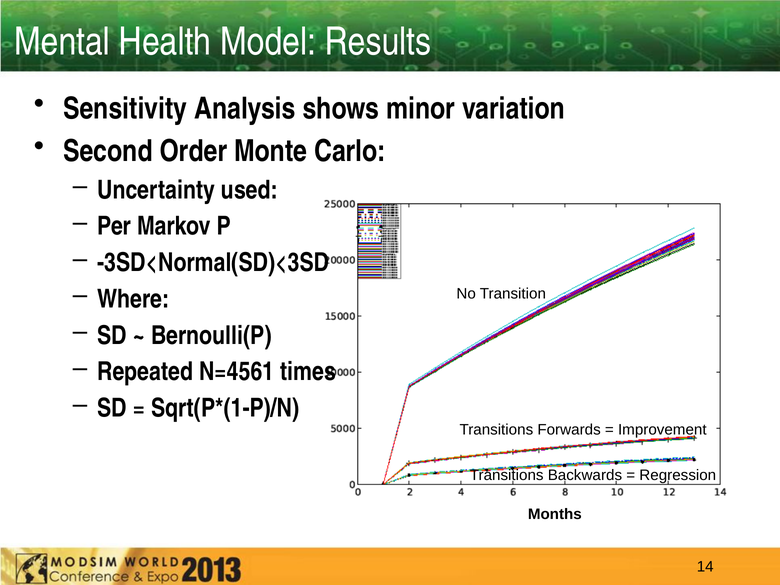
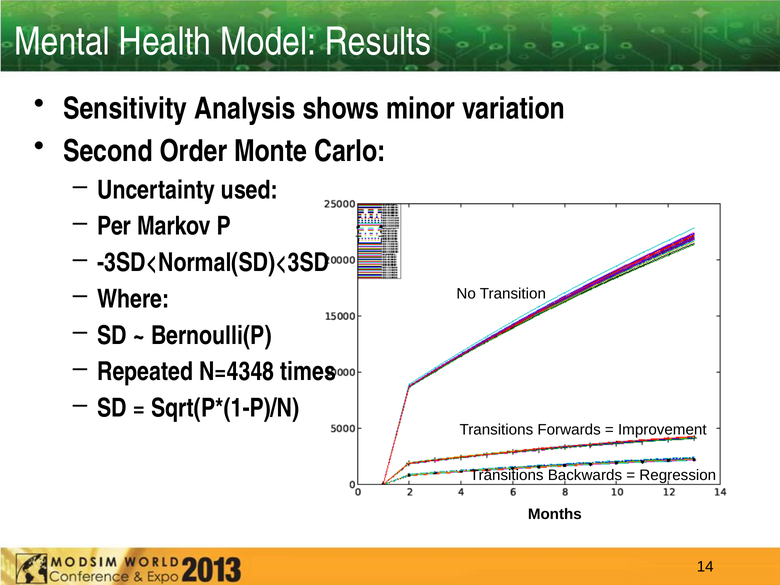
N=4561: N=4561 -> N=4348
